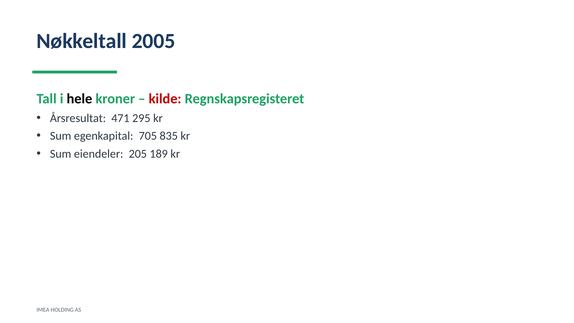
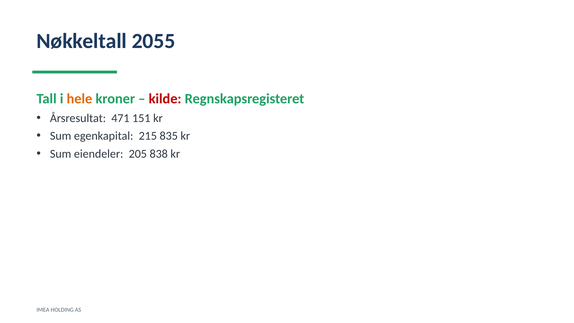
2005: 2005 -> 2055
hele colour: black -> orange
295: 295 -> 151
705: 705 -> 215
189: 189 -> 838
